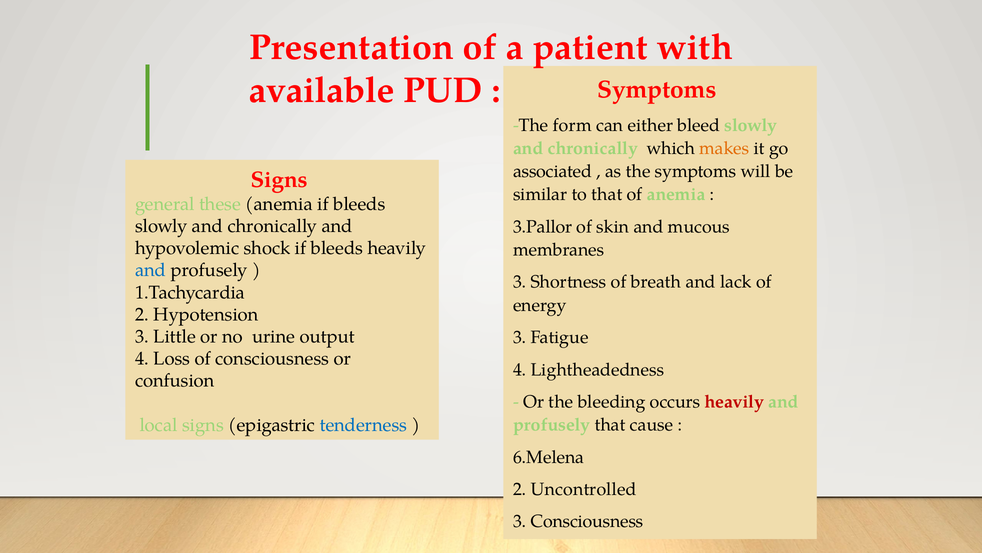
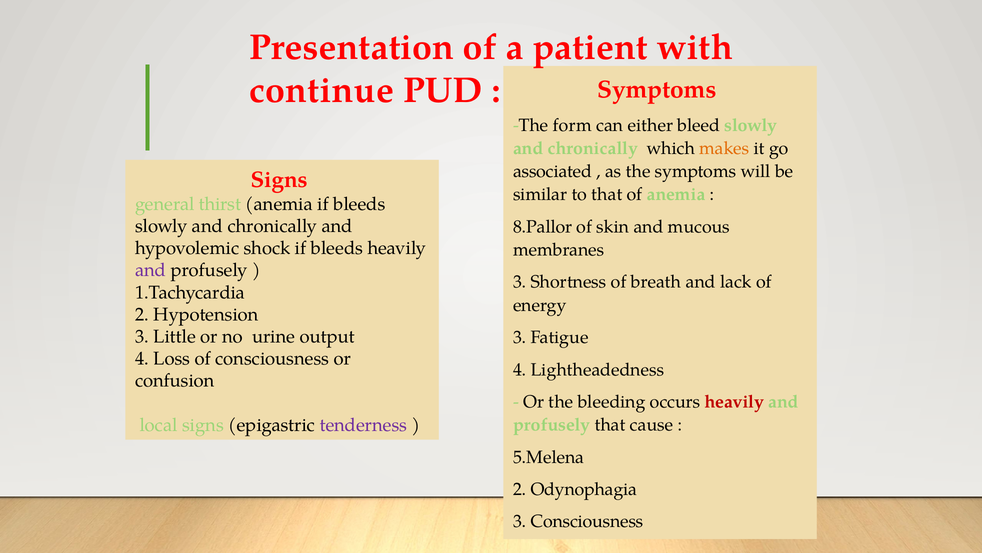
available: available -> continue
these: these -> thirst
3.Pallor: 3.Pallor -> 8.Pallor
and at (151, 270) colour: blue -> purple
tenderness colour: blue -> purple
6.Melena: 6.Melena -> 5.Melena
Uncontrolled: Uncontrolled -> Odynophagia
